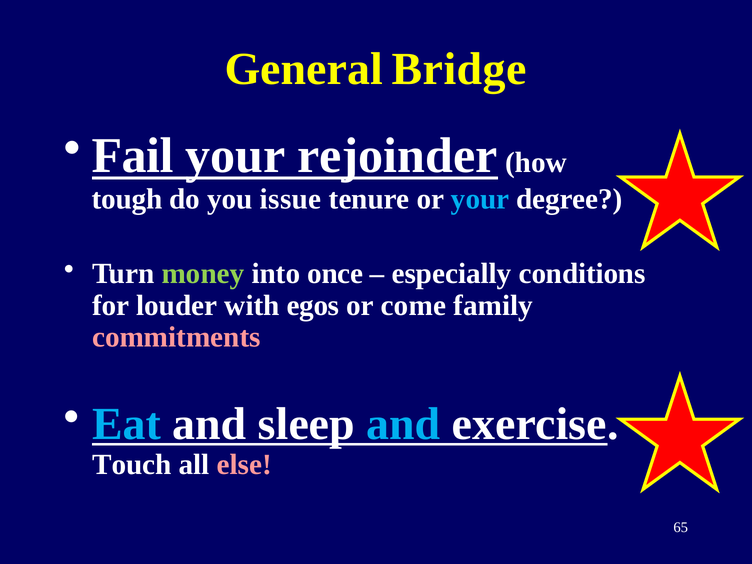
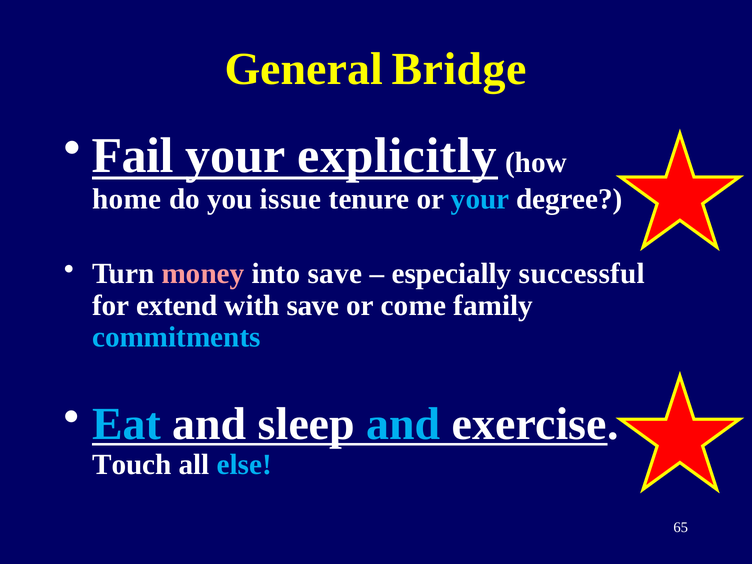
rejoinder: rejoinder -> explicitly
tough: tough -> home
money colour: light green -> pink
into once: once -> save
conditions: conditions -> successful
louder: louder -> extend
with egos: egos -> save
commitments colour: pink -> light blue
else colour: pink -> light blue
